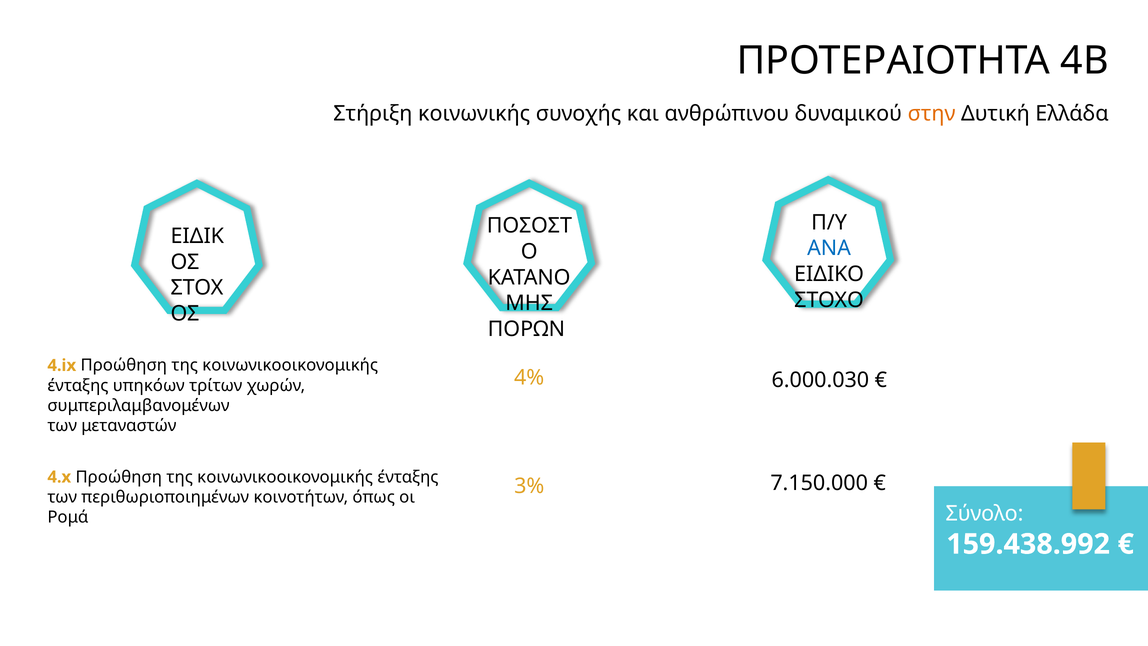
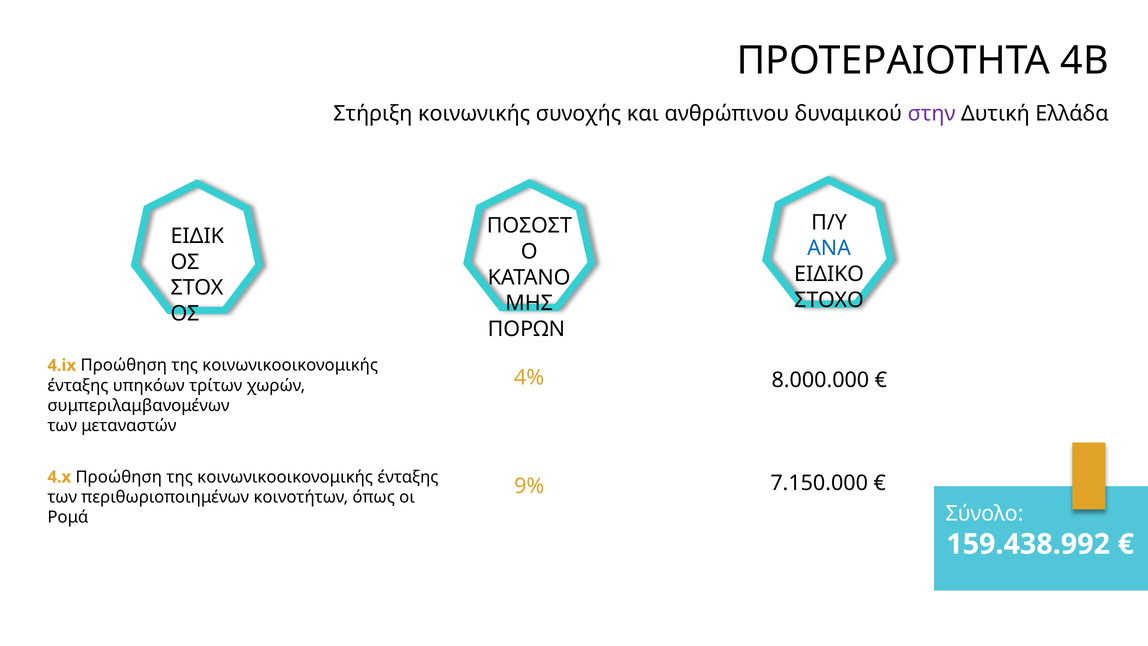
στην colour: orange -> purple
6.000.030: 6.000.030 -> 8.000.000
3%: 3% -> 9%
